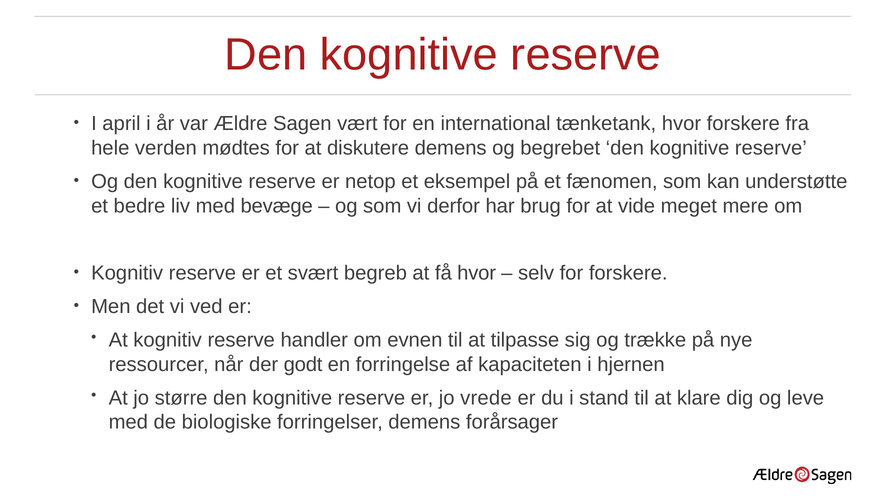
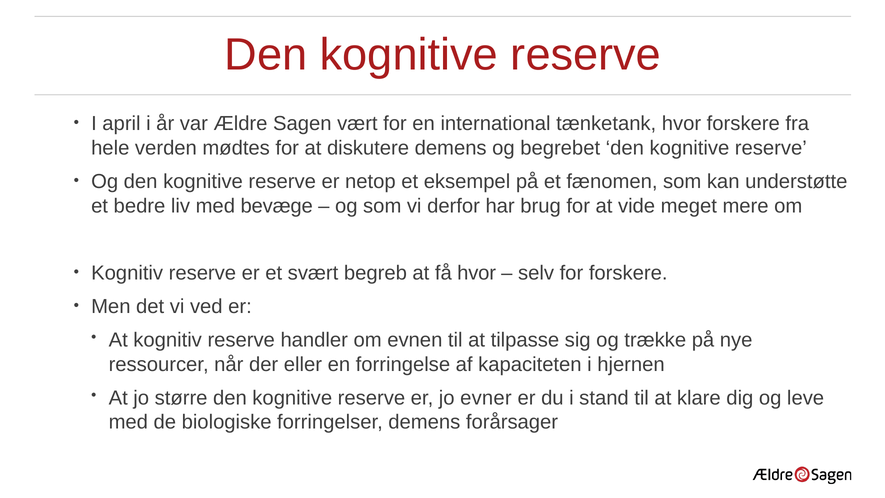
godt: godt -> eller
vrede: vrede -> evner
